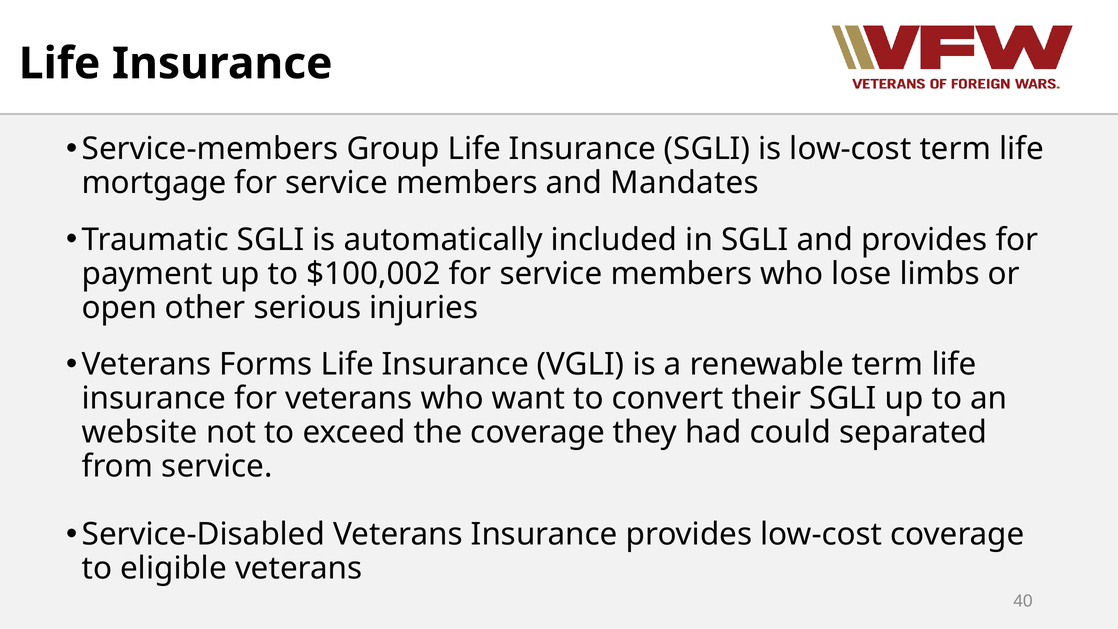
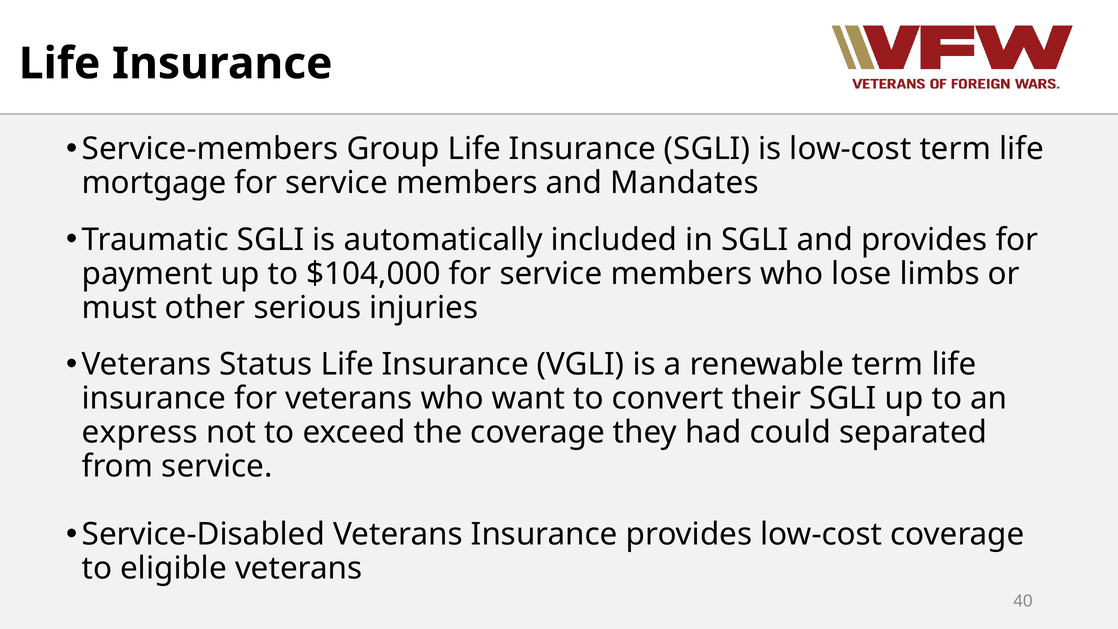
$100,002: $100,002 -> $104,000
open: open -> must
Forms: Forms -> Status
website: website -> express
